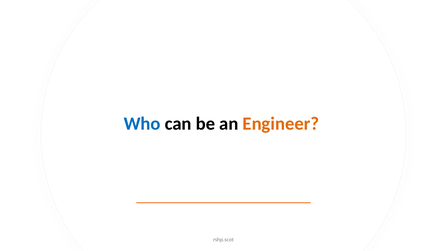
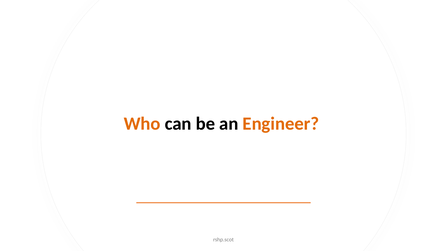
Who colour: blue -> orange
